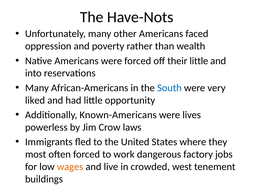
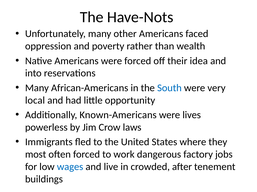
their little: little -> idea
liked: liked -> local
wages colour: orange -> blue
west: west -> after
